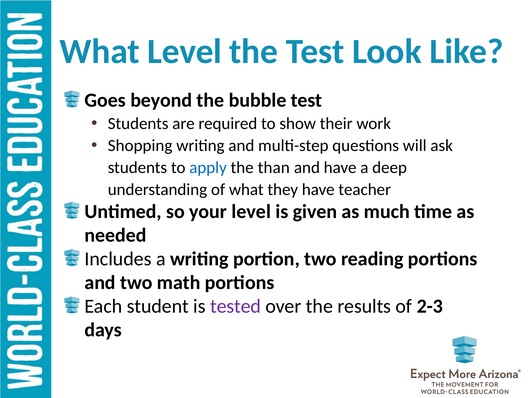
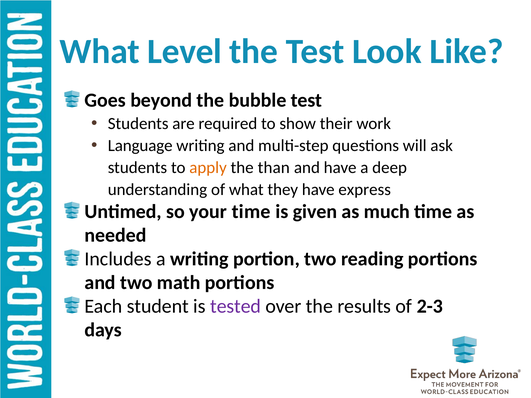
Shopping: Shopping -> Language
apply colour: blue -> orange
teacher: teacher -> express
your level: level -> time
